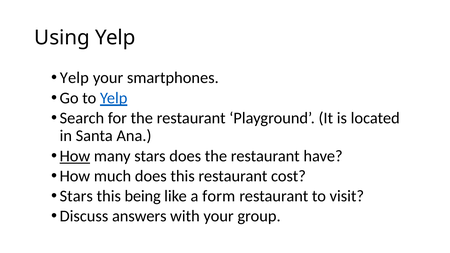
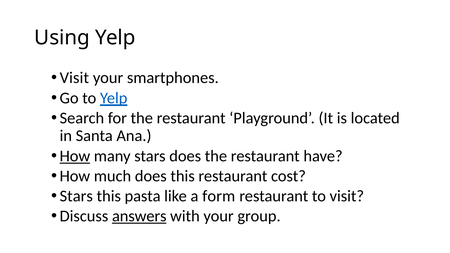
Yelp at (74, 78): Yelp -> Visit
being: being -> pasta
answers underline: none -> present
